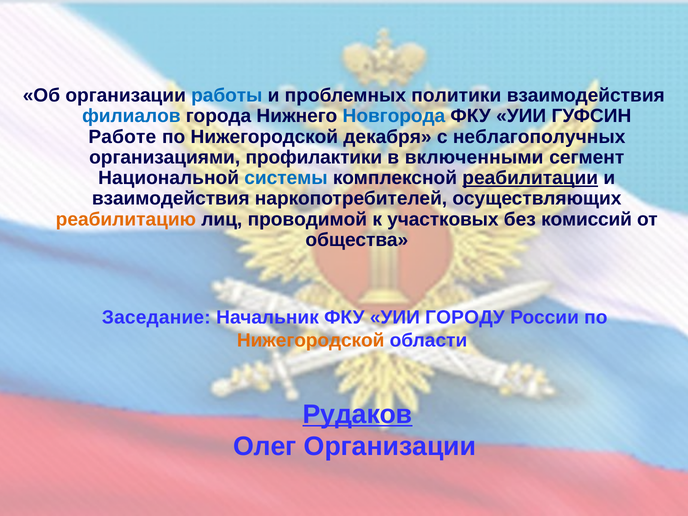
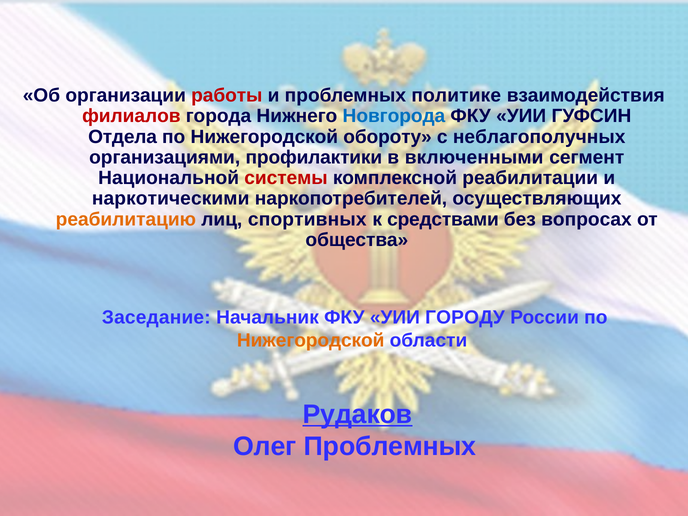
работы colour: blue -> red
политики: политики -> политике
филиалов colour: blue -> red
Работе: Работе -> Отдела
декабря: декабря -> обороту
системы colour: blue -> red
реабилитации underline: present -> none
взаимодействия at (171, 199): взаимодействия -> наркотическими
проводимой: проводимой -> спортивных
участковых: участковых -> средствами
комиссий: комиссий -> вопросах
Олег Организации: Организации -> Проблемных
